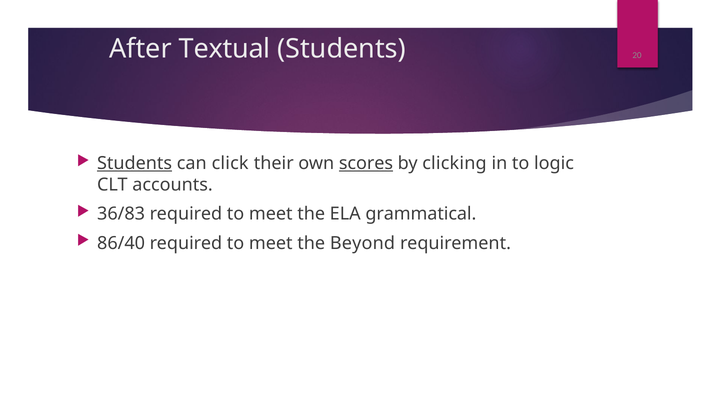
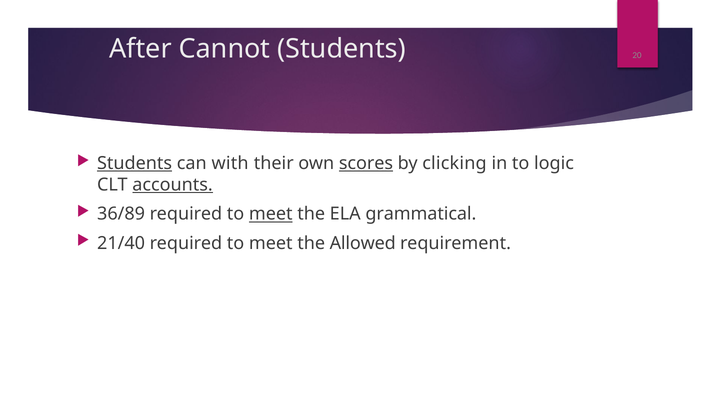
Textual: Textual -> Cannot
click: click -> with
accounts underline: none -> present
36/83: 36/83 -> 36/89
meet at (271, 214) underline: none -> present
86/40: 86/40 -> 21/40
Beyond: Beyond -> Allowed
